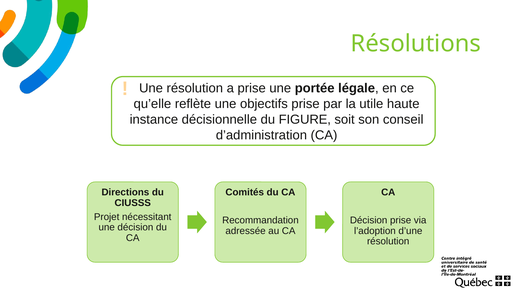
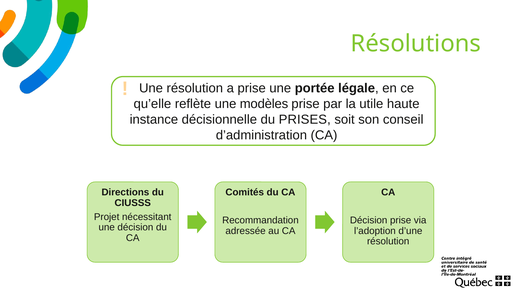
objectifs: objectifs -> modèles
FIGURE: FIGURE -> PRISES
